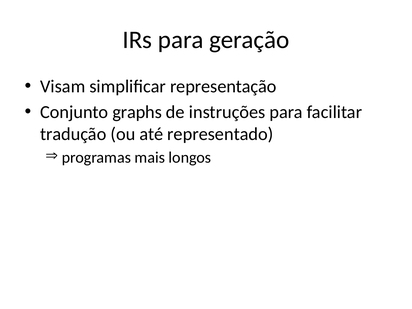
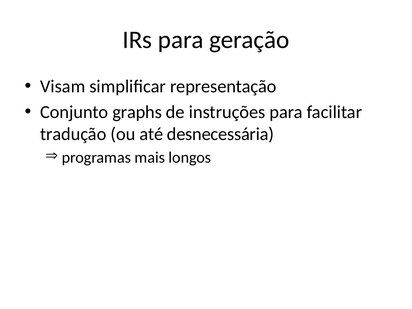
representado: representado -> desnecessária
